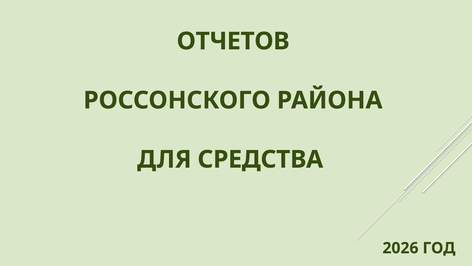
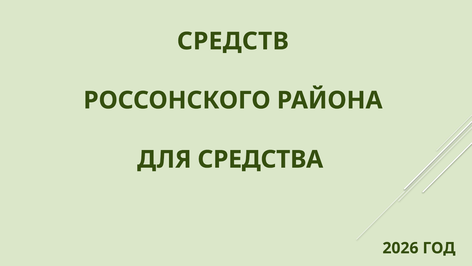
ОТЧЕТОВ: ОТЧЕТОВ -> СРЕДСТВ
